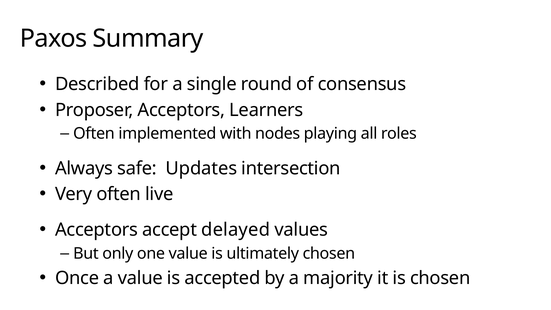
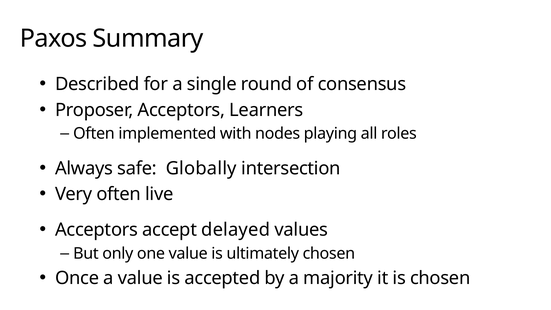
Updates: Updates -> Globally
